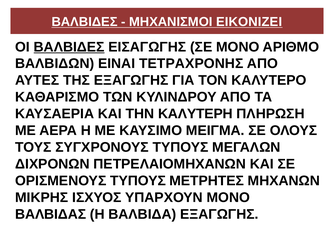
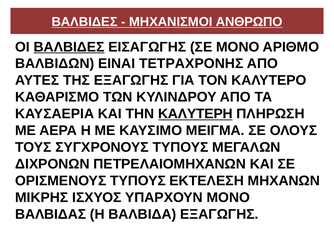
ΕΙΚΟΝΙΖΕΙ: ΕΙΚΟΝΙΖΕΙ -> ΑΝΘΡΩΠΟ
ΚΑΛΥΤΕΡΗ underline: none -> present
ΜΕΤΡΗΤΕΣ: ΜΕΤΡΗΤΕΣ -> ΕΚΤΕΛΕΣΗ
